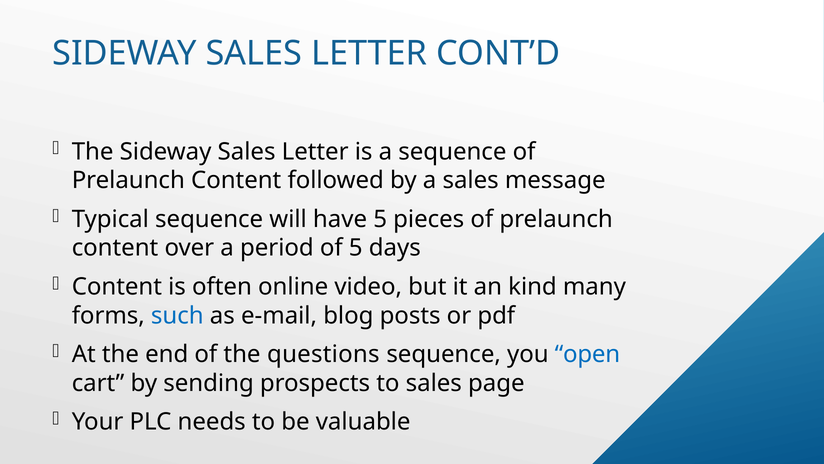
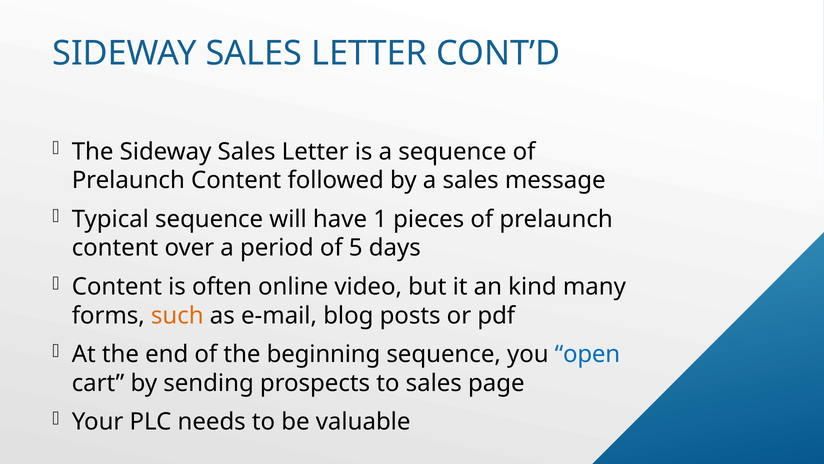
have 5: 5 -> 1
such colour: blue -> orange
questions: questions -> beginning
